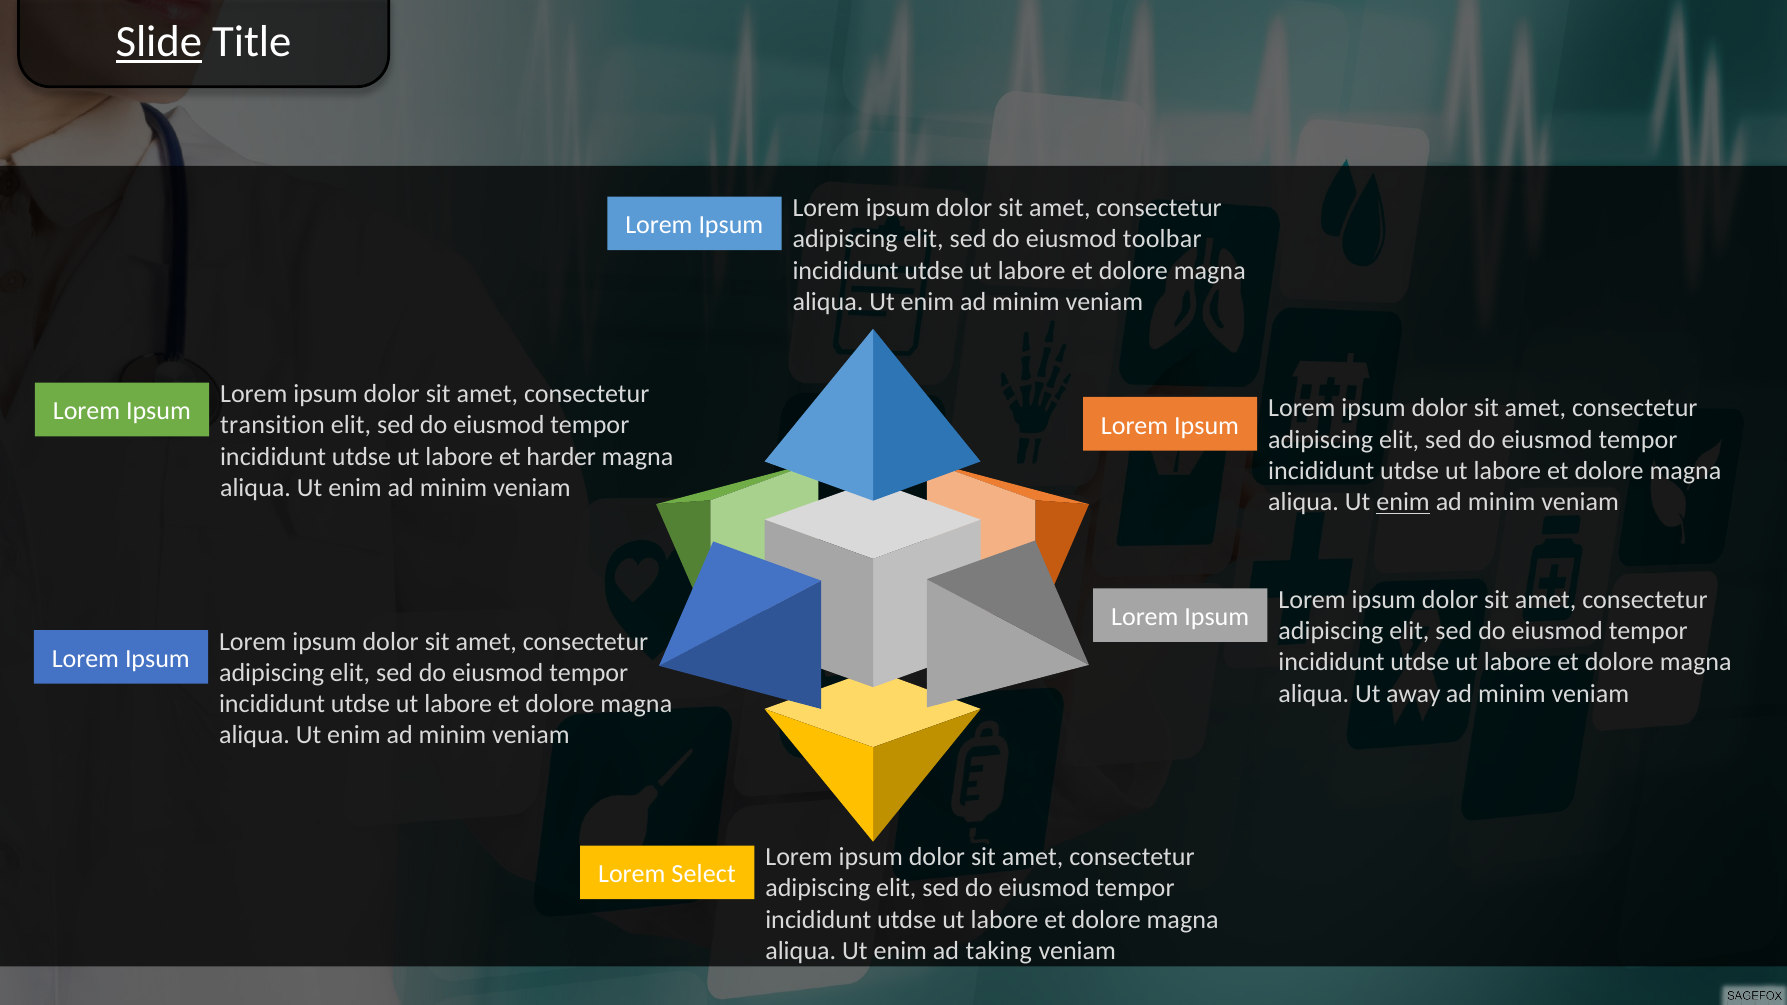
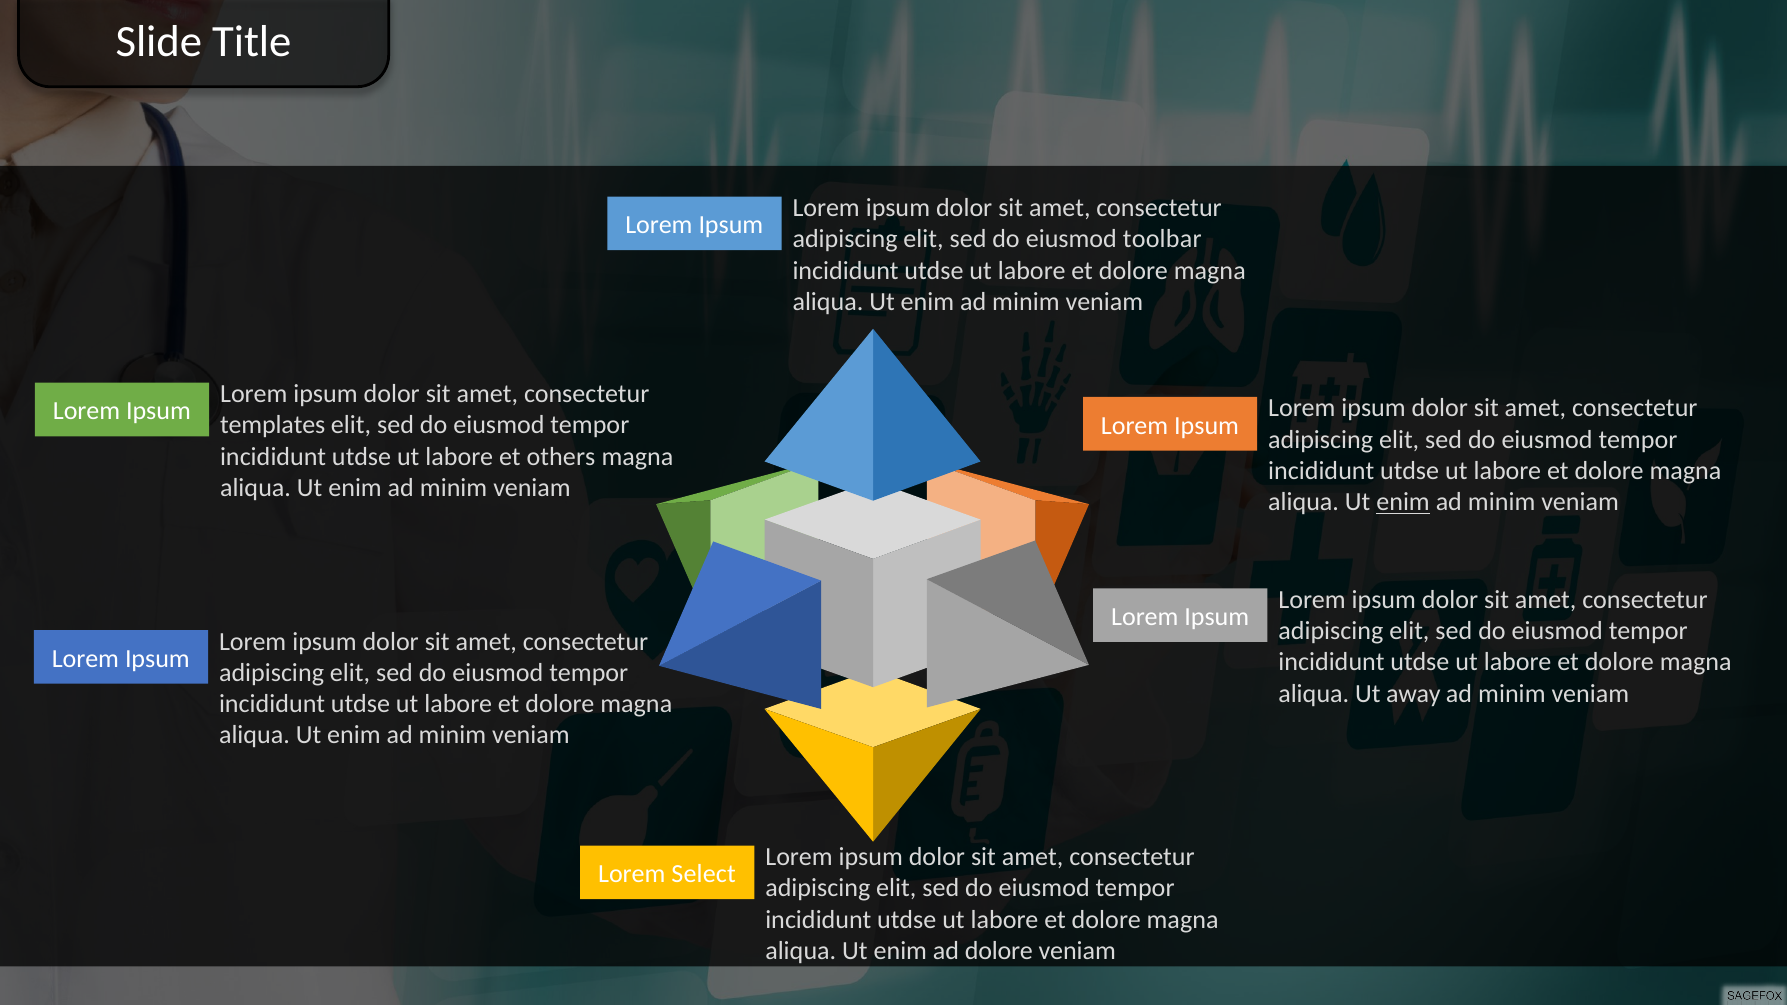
Slide underline: present -> none
transition: transition -> templates
harder: harder -> others
ad taking: taking -> dolore
